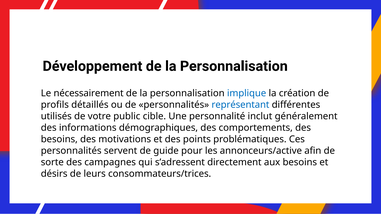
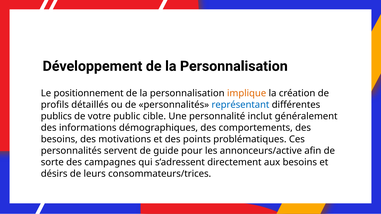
nécessairement: nécessairement -> positionnement
implique colour: blue -> orange
utilisés: utilisés -> publics
